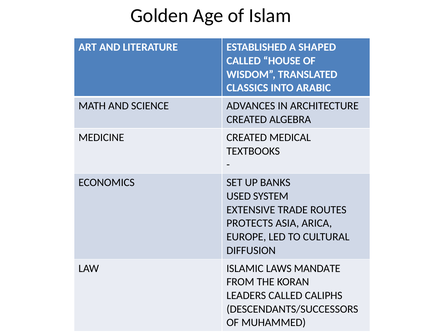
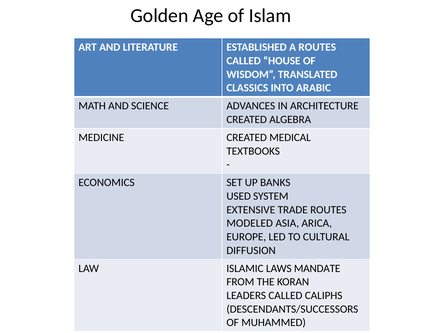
A SHAPED: SHAPED -> ROUTES
PROTECTS: PROTECTS -> MODELED
